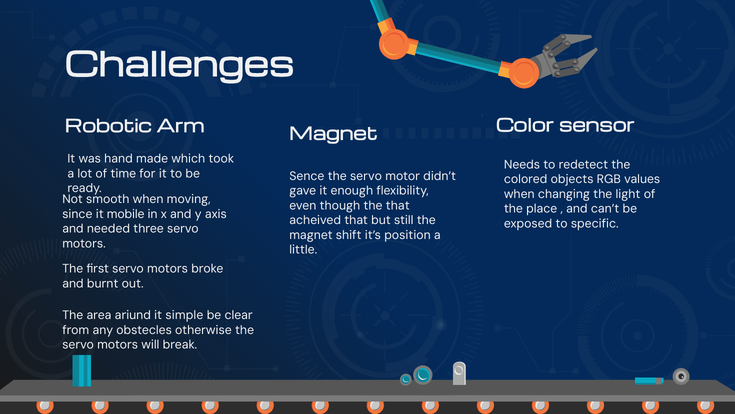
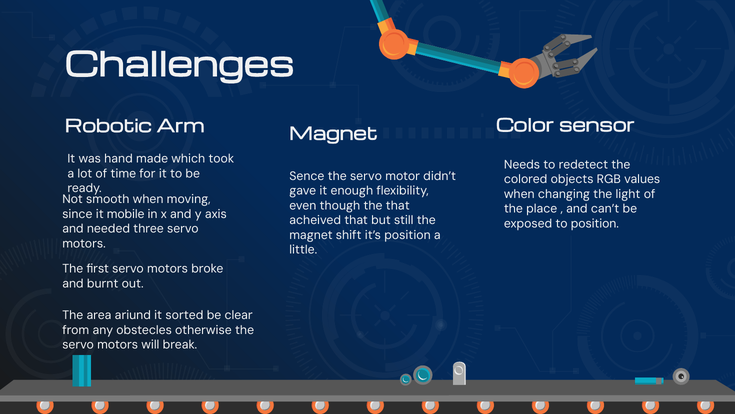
to specific: specific -> position
simple: simple -> sorted
